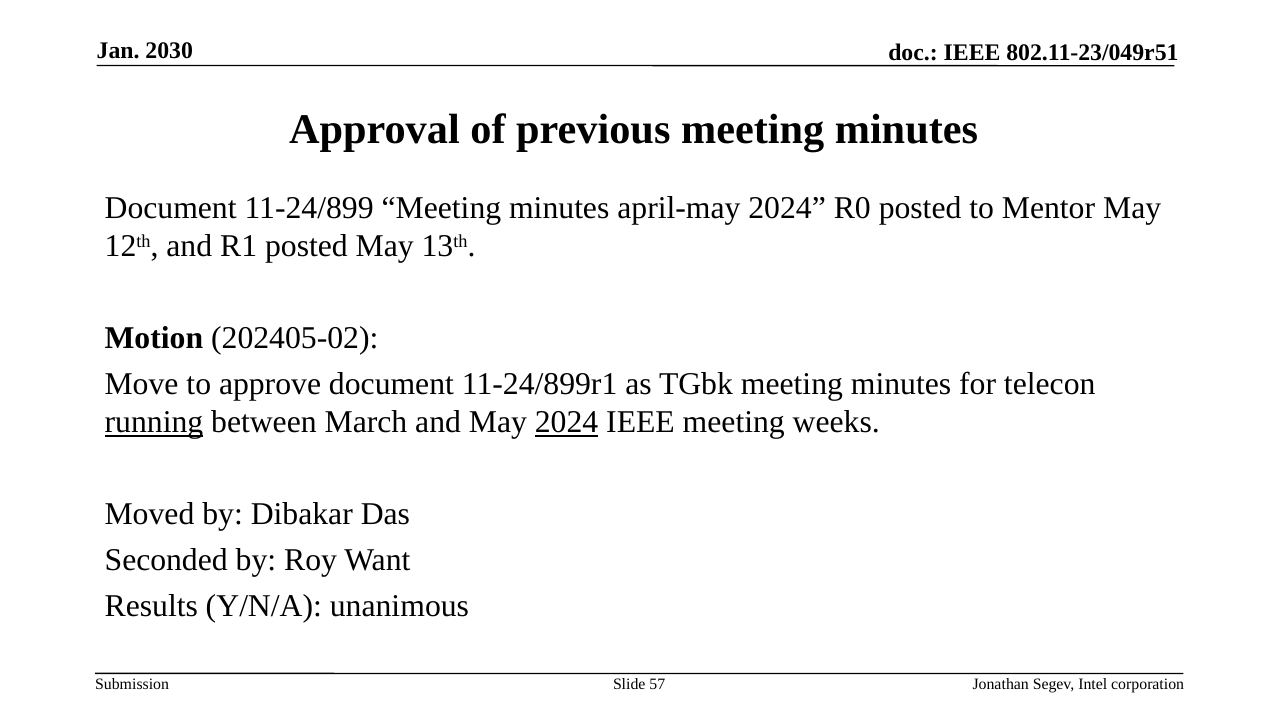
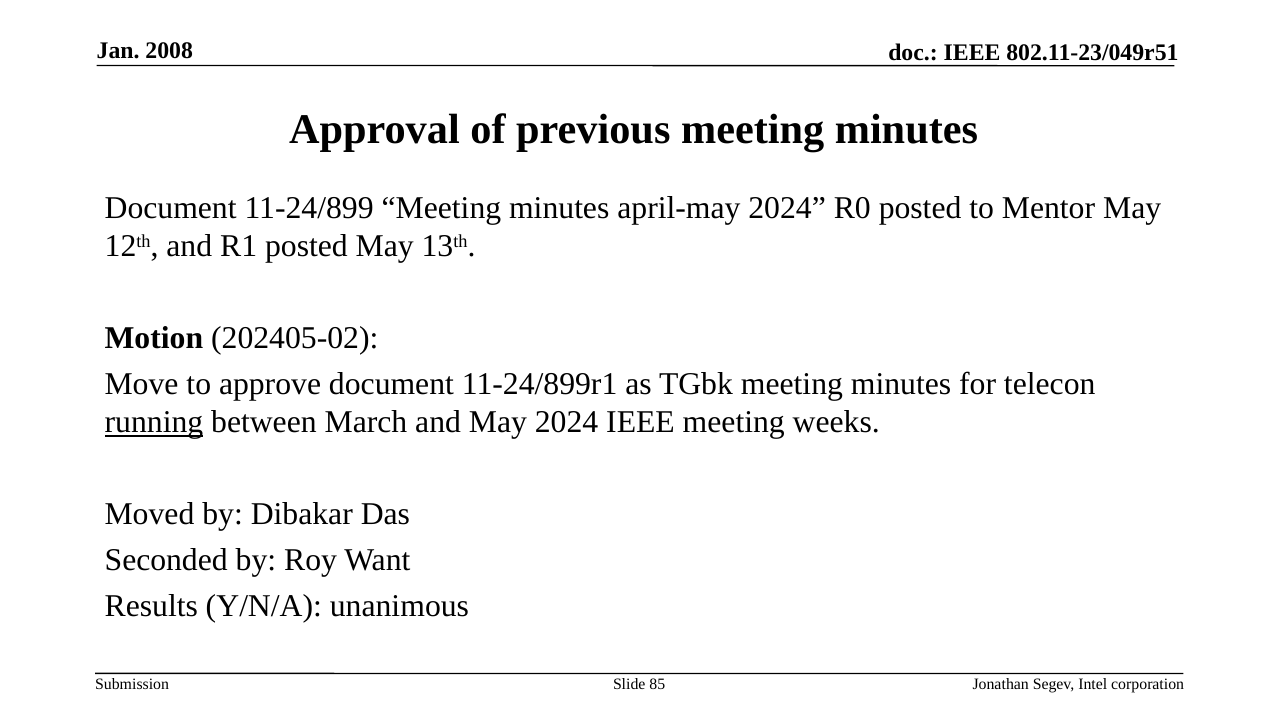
2030: 2030 -> 2008
2024 at (567, 422) underline: present -> none
57: 57 -> 85
